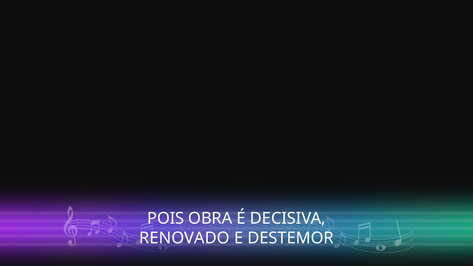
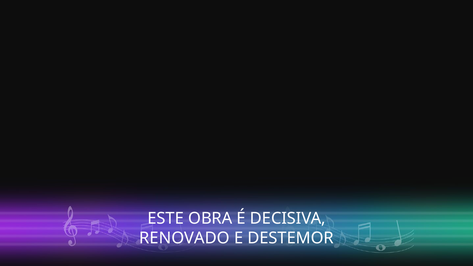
POIS: POIS -> ESTE
